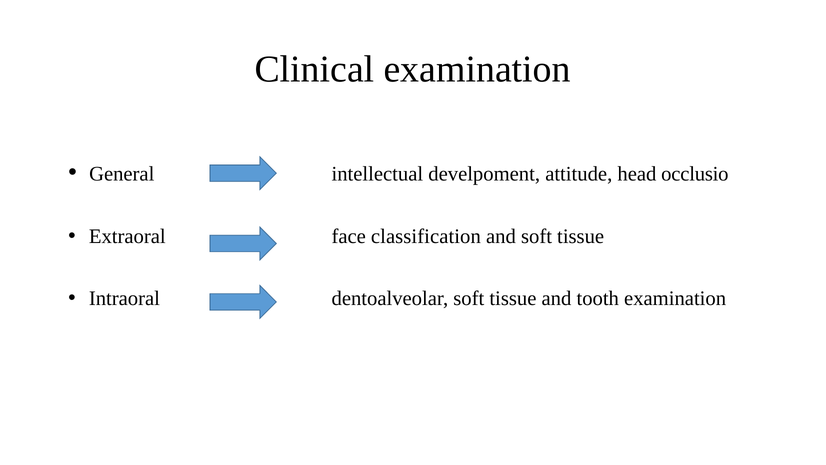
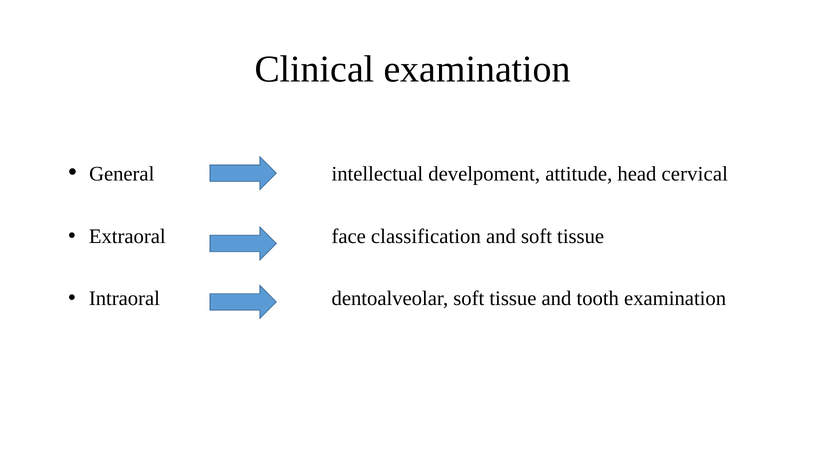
occlusio: occlusio -> cervical
